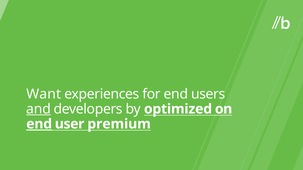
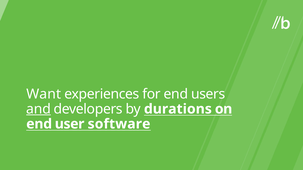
optimized: optimized -> durations
end at (39, 124) underline: present -> none
premium: premium -> software
